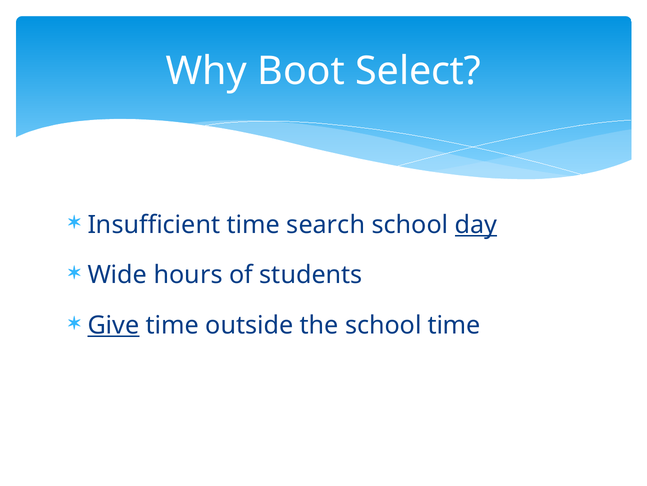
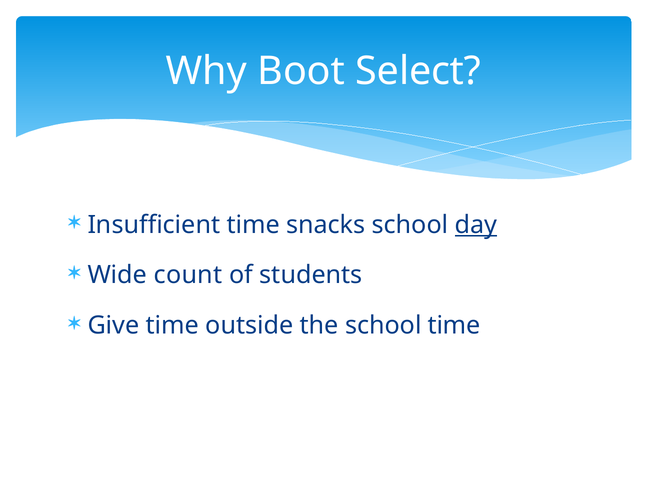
search: search -> snacks
hours: hours -> count
Give underline: present -> none
